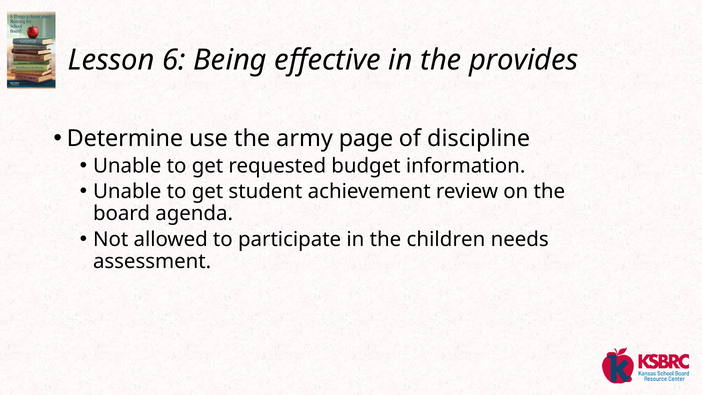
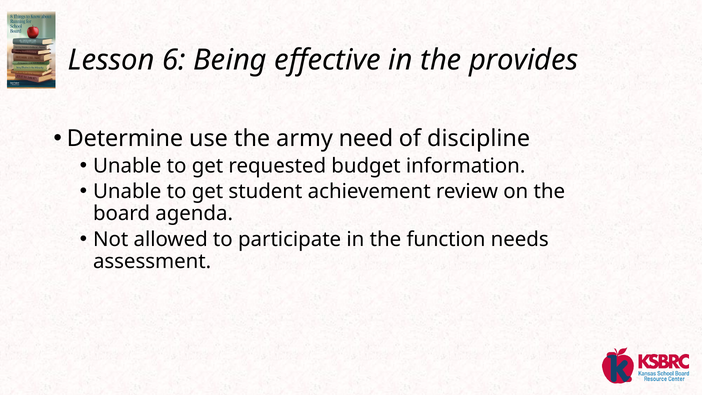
page: page -> need
children: children -> function
